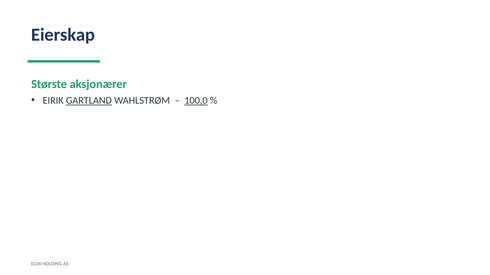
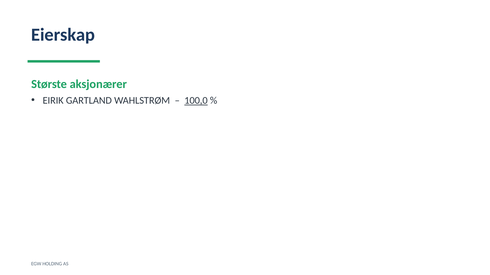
GARTLAND underline: present -> none
